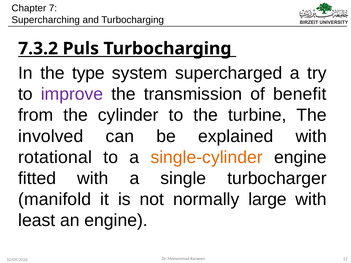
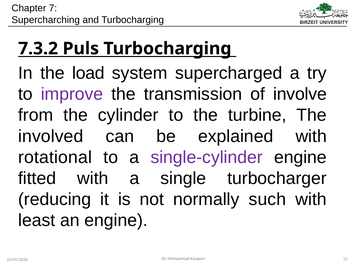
type: type -> load
benefit: benefit -> involve
single-cylinder colour: orange -> purple
manifold: manifold -> reducing
large: large -> such
